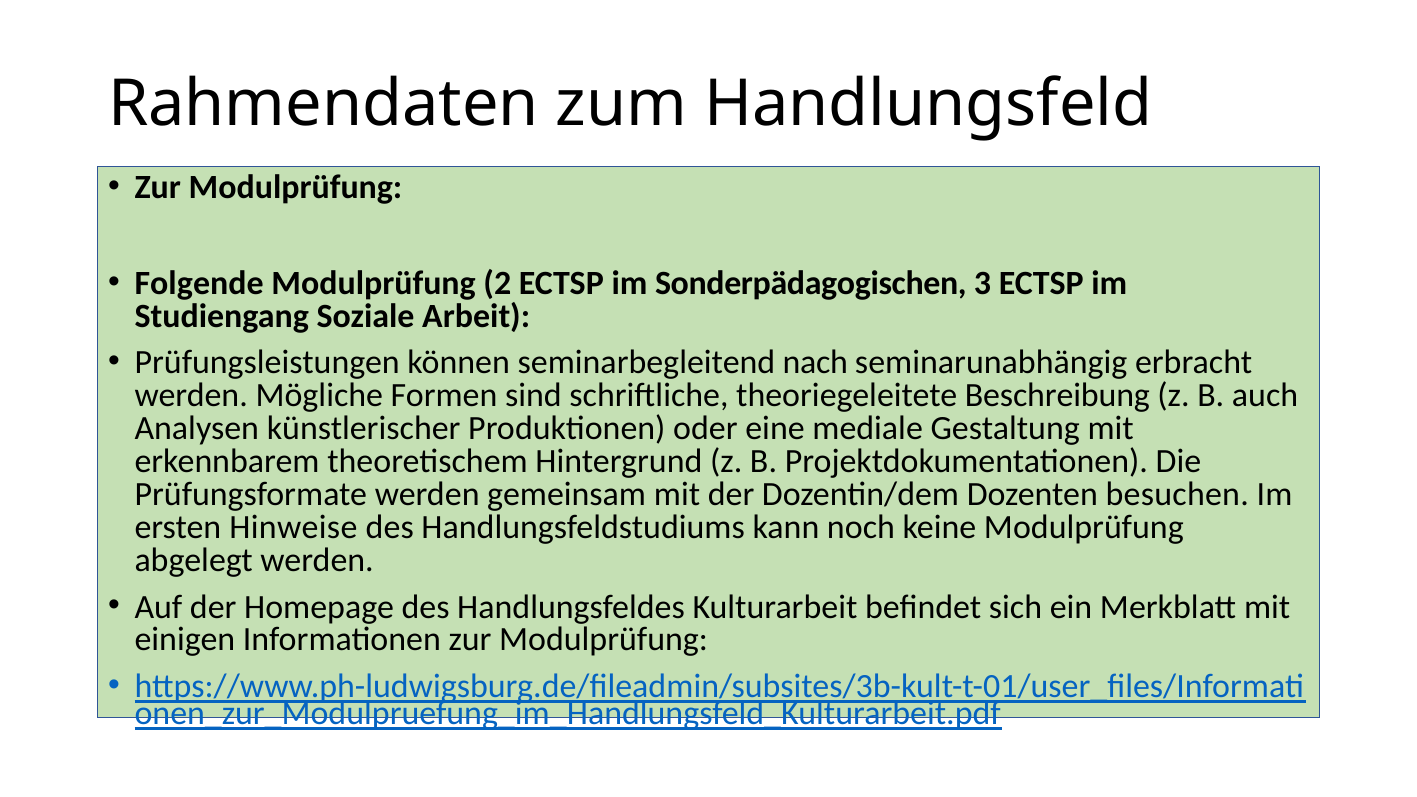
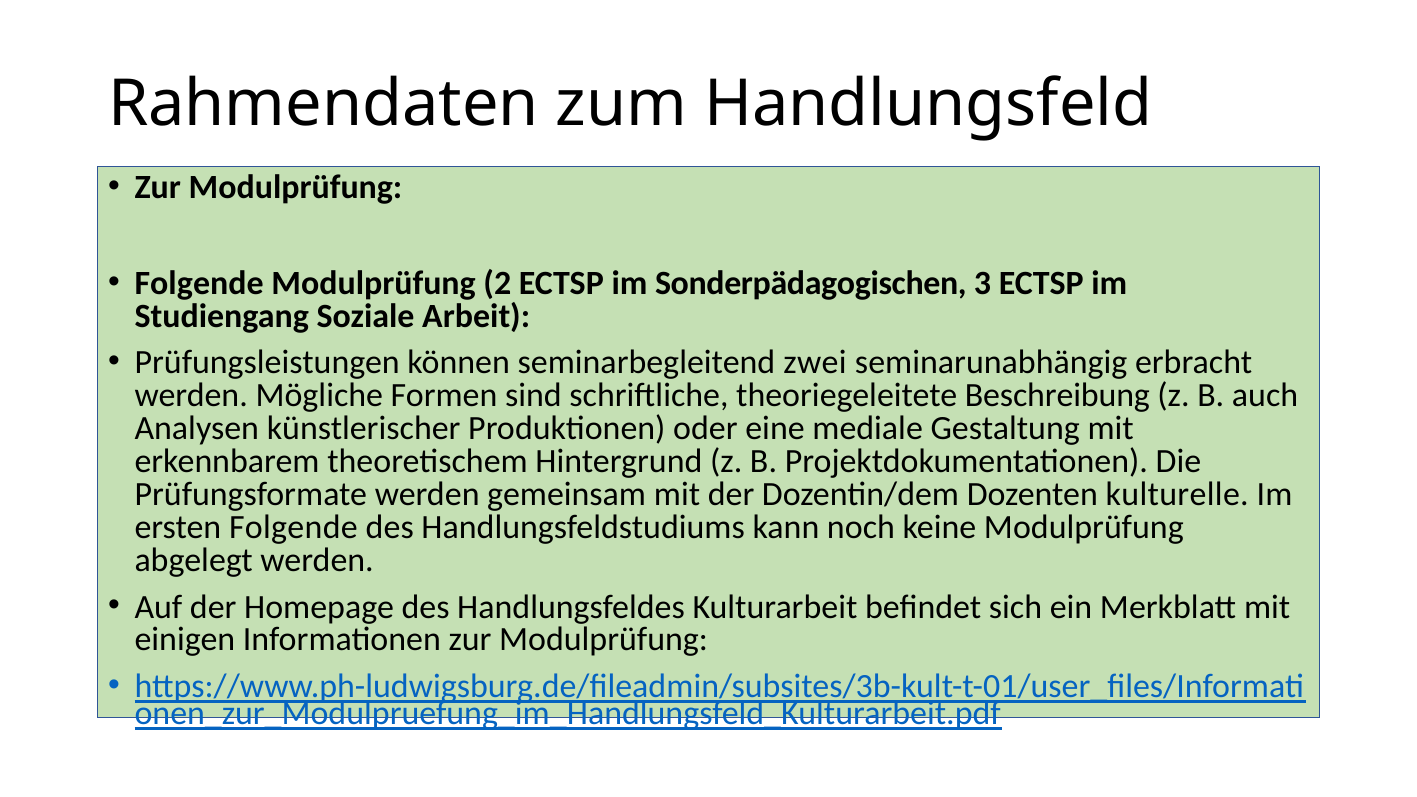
nach: nach -> zwei
besuchen: besuchen -> kulturelle
ersten Hinweise: Hinweise -> Folgende
